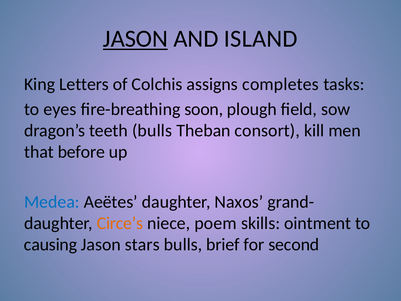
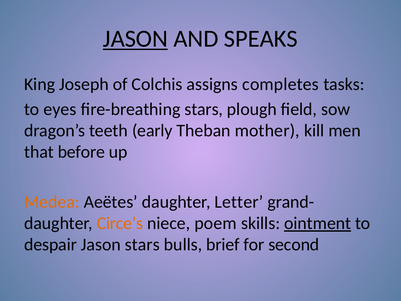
ISLAND: ISLAND -> SPEAKS
Letters: Letters -> Joseph
fire-breathing soon: soon -> stars
teeth bulls: bulls -> early
consort: consort -> mother
Medea colour: blue -> orange
Naxos: Naxos -> Letter
ointment underline: none -> present
causing: causing -> despair
